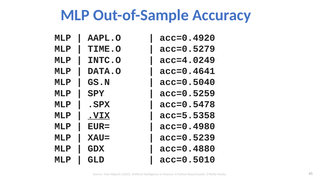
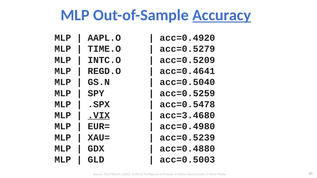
Accuracy underline: none -> present
acc=4.0249: acc=4.0249 -> acc=0.5209
DATA.O: DATA.O -> REGD.O
acc=5.5358: acc=5.5358 -> acc=3.4680
acc=0.5010: acc=0.5010 -> acc=0.5003
